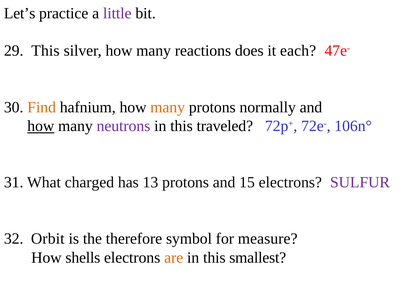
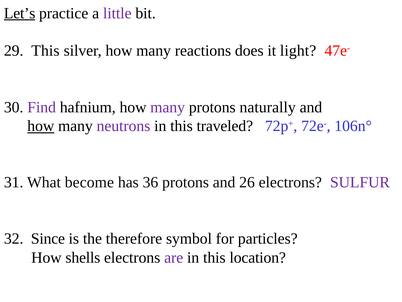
Let’s underline: none -> present
each: each -> light
Find colour: orange -> purple
many at (168, 107) colour: orange -> purple
normally: normally -> naturally
charged: charged -> become
13: 13 -> 36
15: 15 -> 26
Orbit: Orbit -> Since
measure: measure -> particles
are colour: orange -> purple
smallest: smallest -> location
